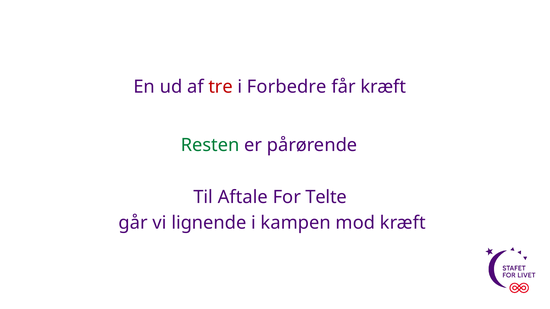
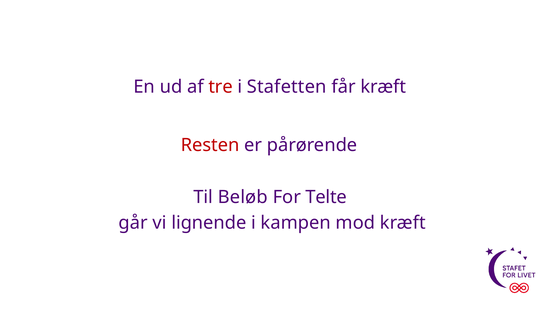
Forbedre: Forbedre -> Stafetten
Resten colour: green -> red
Aftale: Aftale -> Beløb
